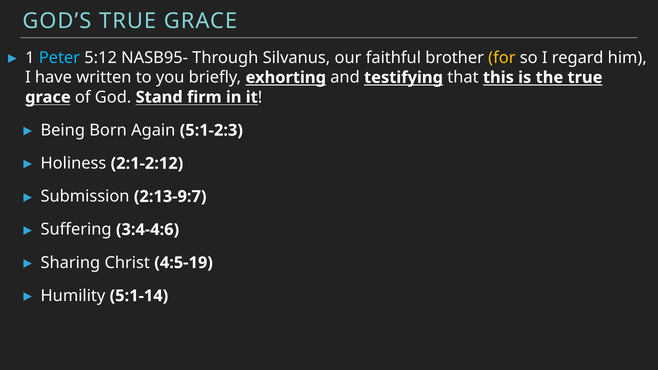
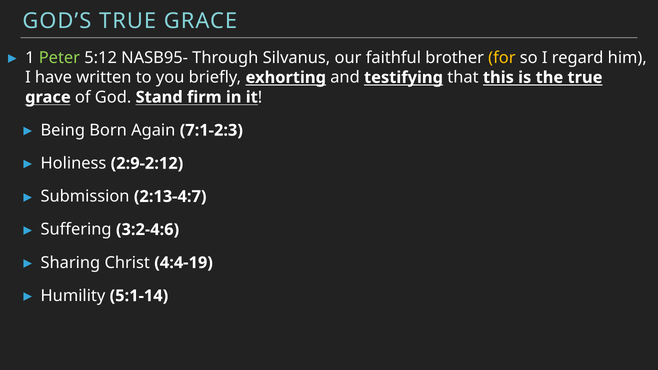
Peter colour: light blue -> light green
5:1-2:3: 5:1-2:3 -> 7:1-2:3
2:1-2:12: 2:1-2:12 -> 2:9-2:12
2:13-9:7: 2:13-9:7 -> 2:13-4:7
3:4-4:6: 3:4-4:6 -> 3:2-4:6
4:5-19: 4:5-19 -> 4:4-19
